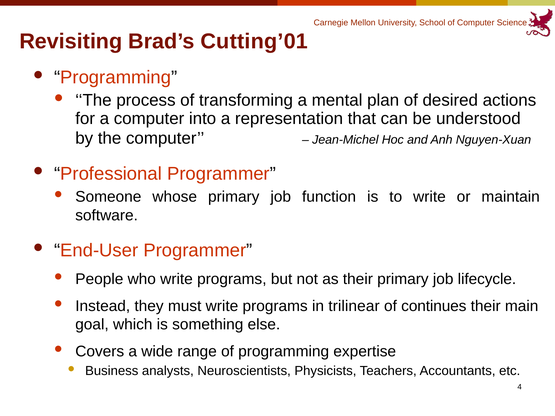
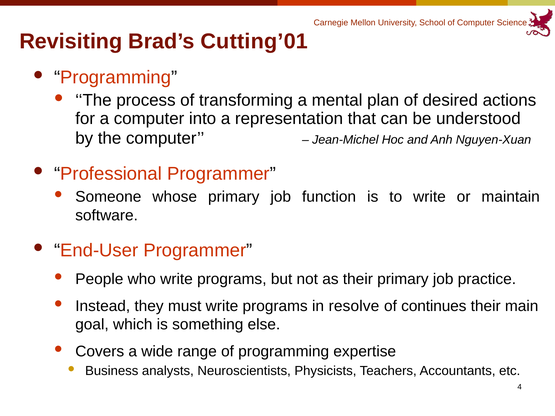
lifecycle: lifecycle -> practice
trilinear: trilinear -> resolve
